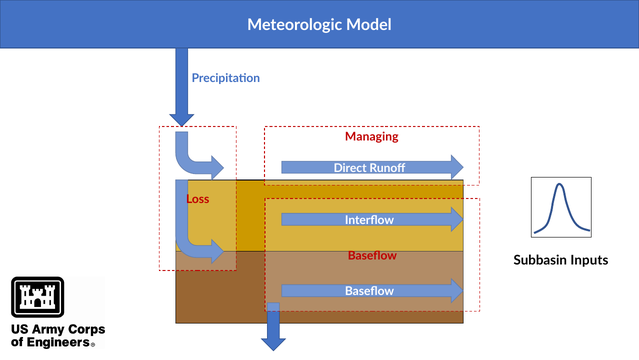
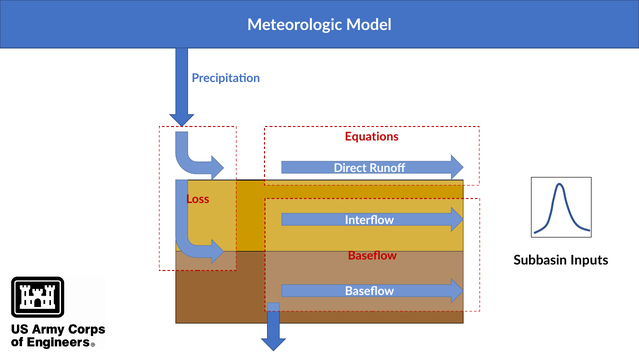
Managing: Managing -> Equations
